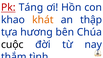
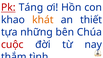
thập: thập -> thiết
hương: hương -> những
cuộc colour: black -> red
